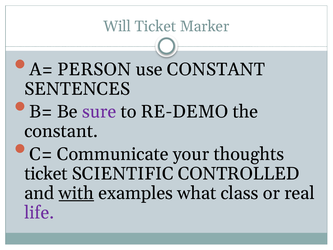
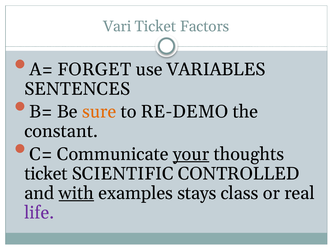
Will: Will -> Vari
Marker: Marker -> Factors
PERSON: PERSON -> FORGET
use CONSTANT: CONSTANT -> VARIABLES
sure colour: purple -> orange
your underline: none -> present
what: what -> stays
